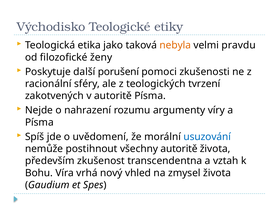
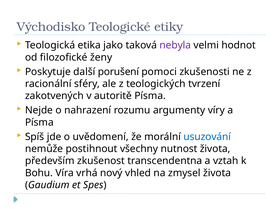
nebyla colour: orange -> purple
pravdu: pravdu -> hodnot
všechny autoritě: autoritě -> nutnost
